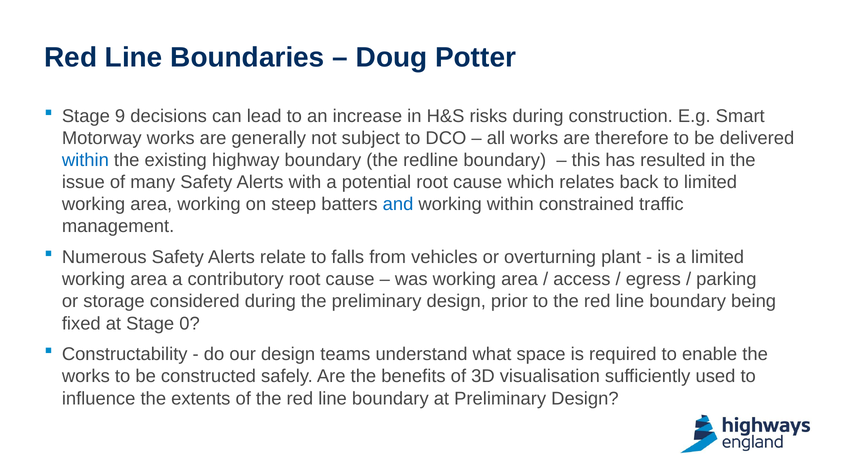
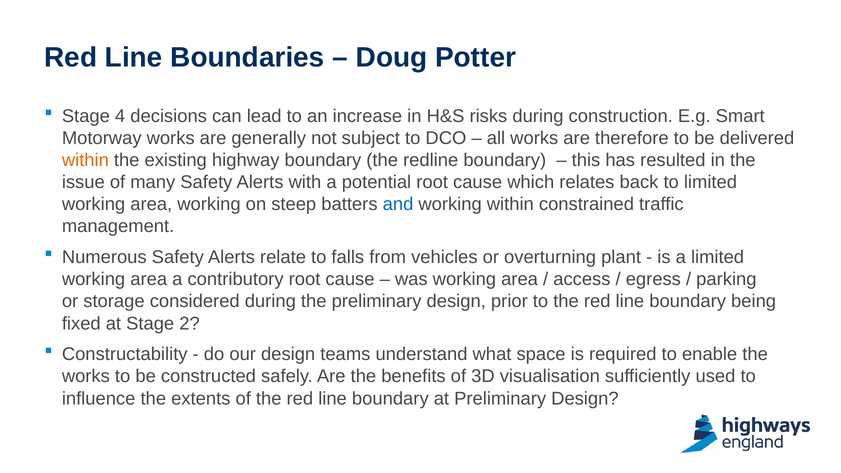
9: 9 -> 4
within at (85, 160) colour: blue -> orange
0: 0 -> 2
